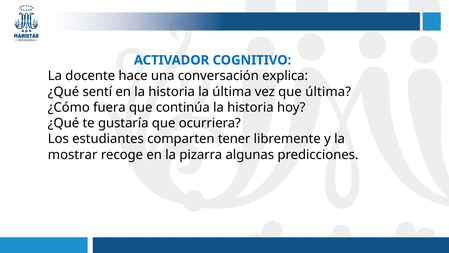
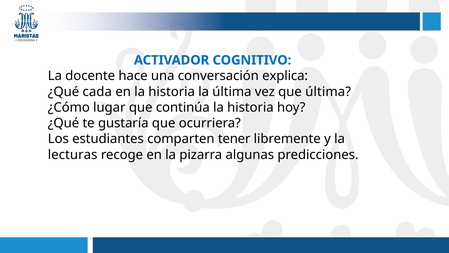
sentí: sentí -> cada
fuera: fuera -> lugar
mostrar: mostrar -> lecturas
